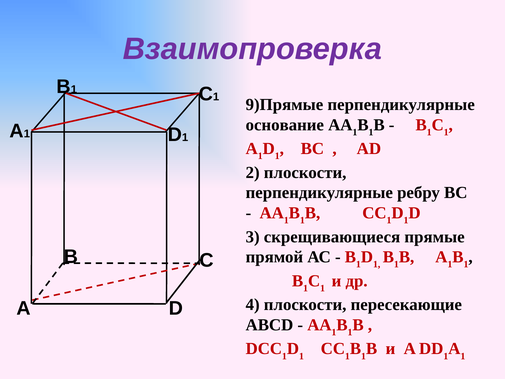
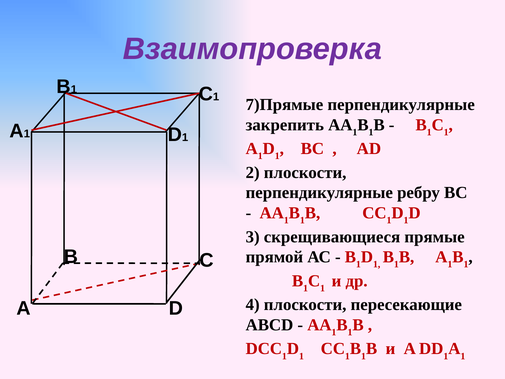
9)Прямые: 9)Прямые -> 7)Прямые
основание: основание -> закрепить
